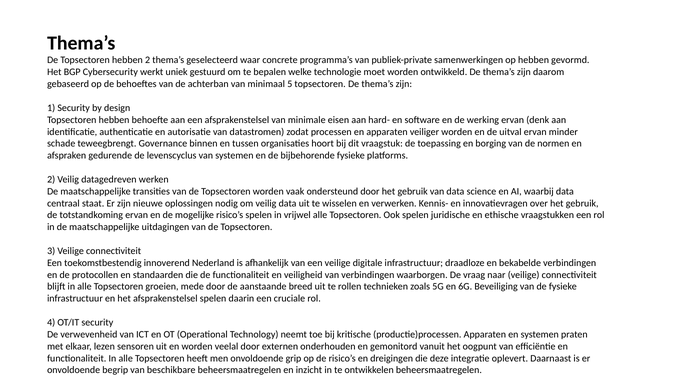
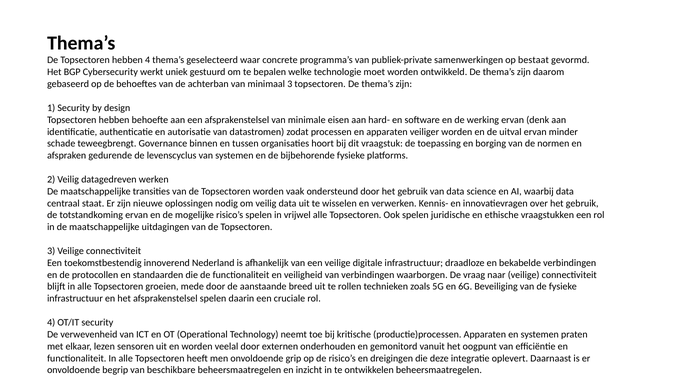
hebben 2: 2 -> 4
op hebben: hebben -> bestaat
minimaal 5: 5 -> 3
